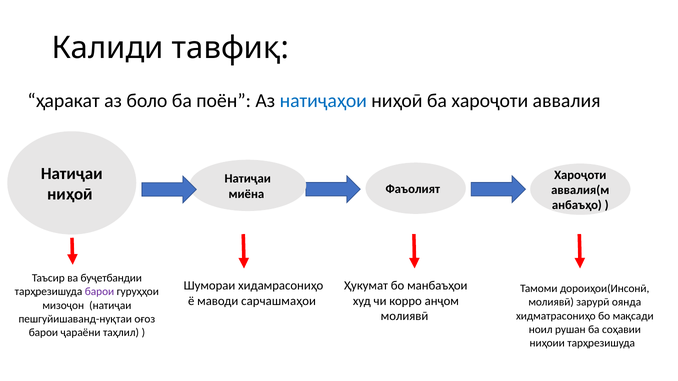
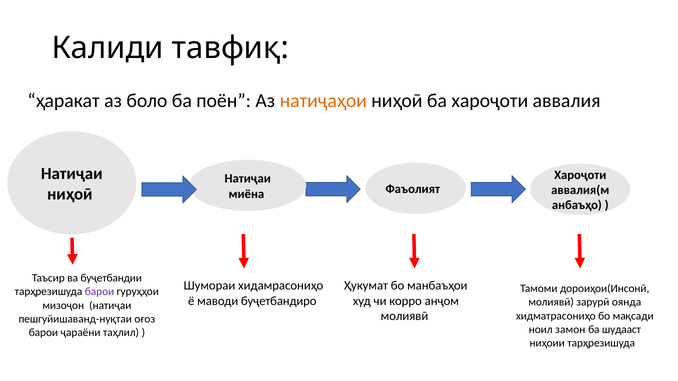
натиҷаҳои colour: blue -> orange
сарчашмаҳои: сарчашмаҳои -> буҷетбандиро
рушан: рушан -> замон
соҳавии: соҳавии -> шудааст
